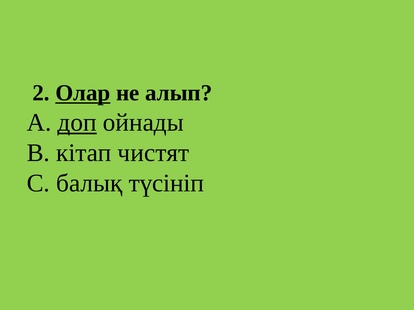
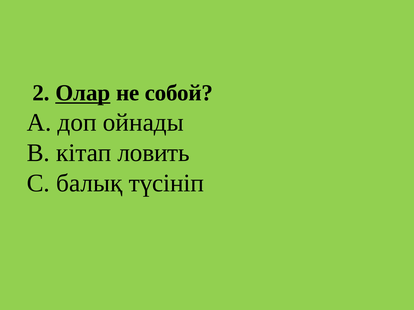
алып: алып -> собой
доп underline: present -> none
чистят: чистят -> ловить
